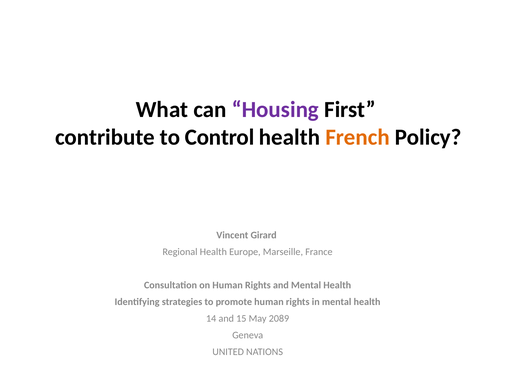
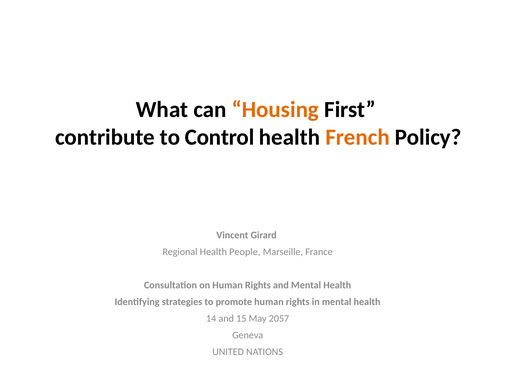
Housing colour: purple -> orange
Europe: Europe -> People
2089: 2089 -> 2057
